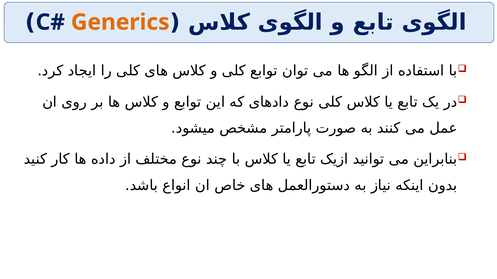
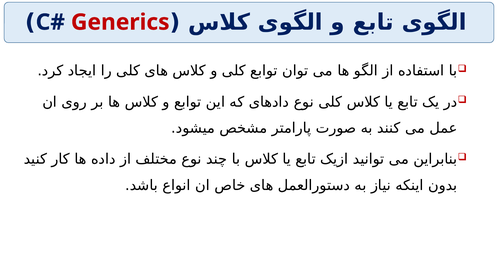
Generics colour: orange -> red
